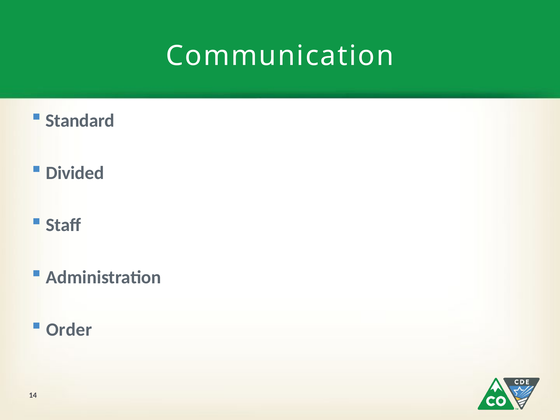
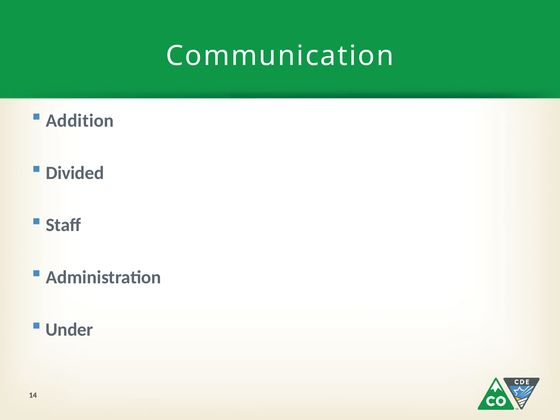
Standard: Standard -> Addition
Order: Order -> Under
